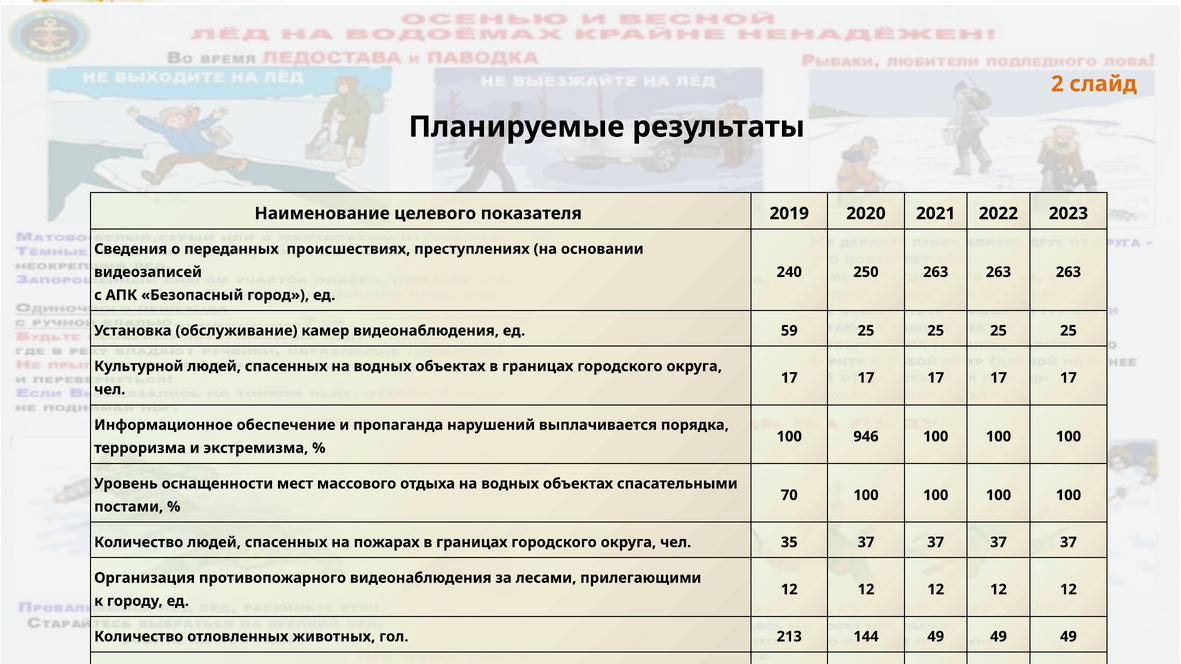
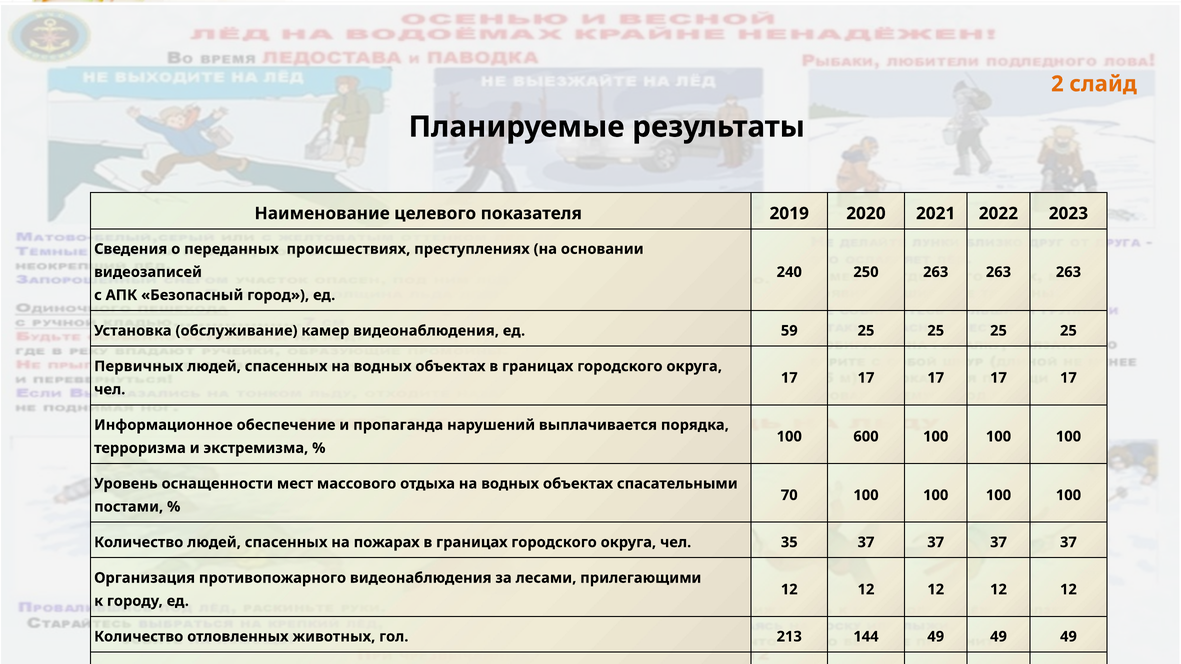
Культурной: Культурной -> Первичных
946: 946 -> 600
